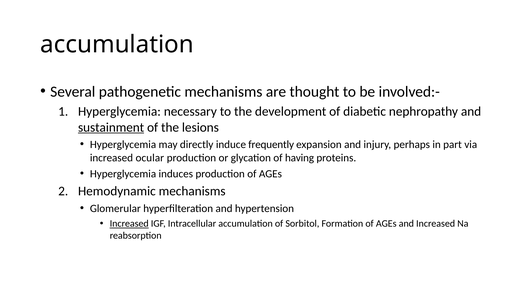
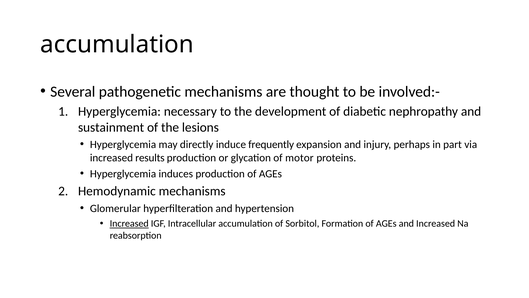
sustainment underline: present -> none
ocular: ocular -> results
having: having -> motor
